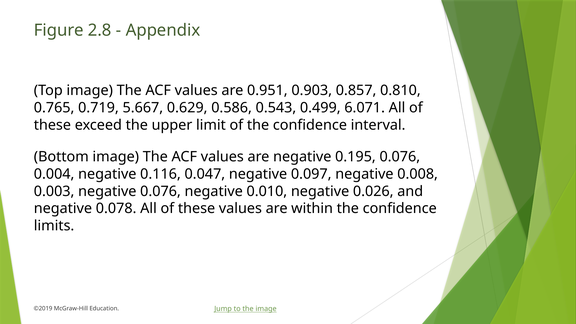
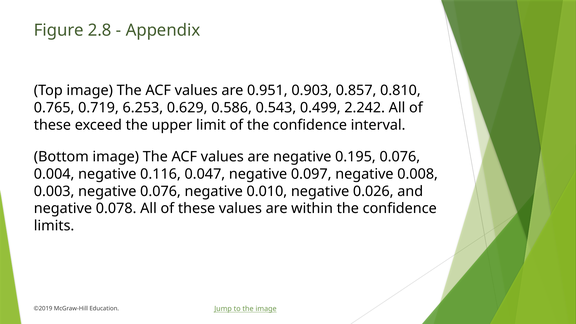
5.667: 5.667 -> 6.253
6.071: 6.071 -> 2.242
